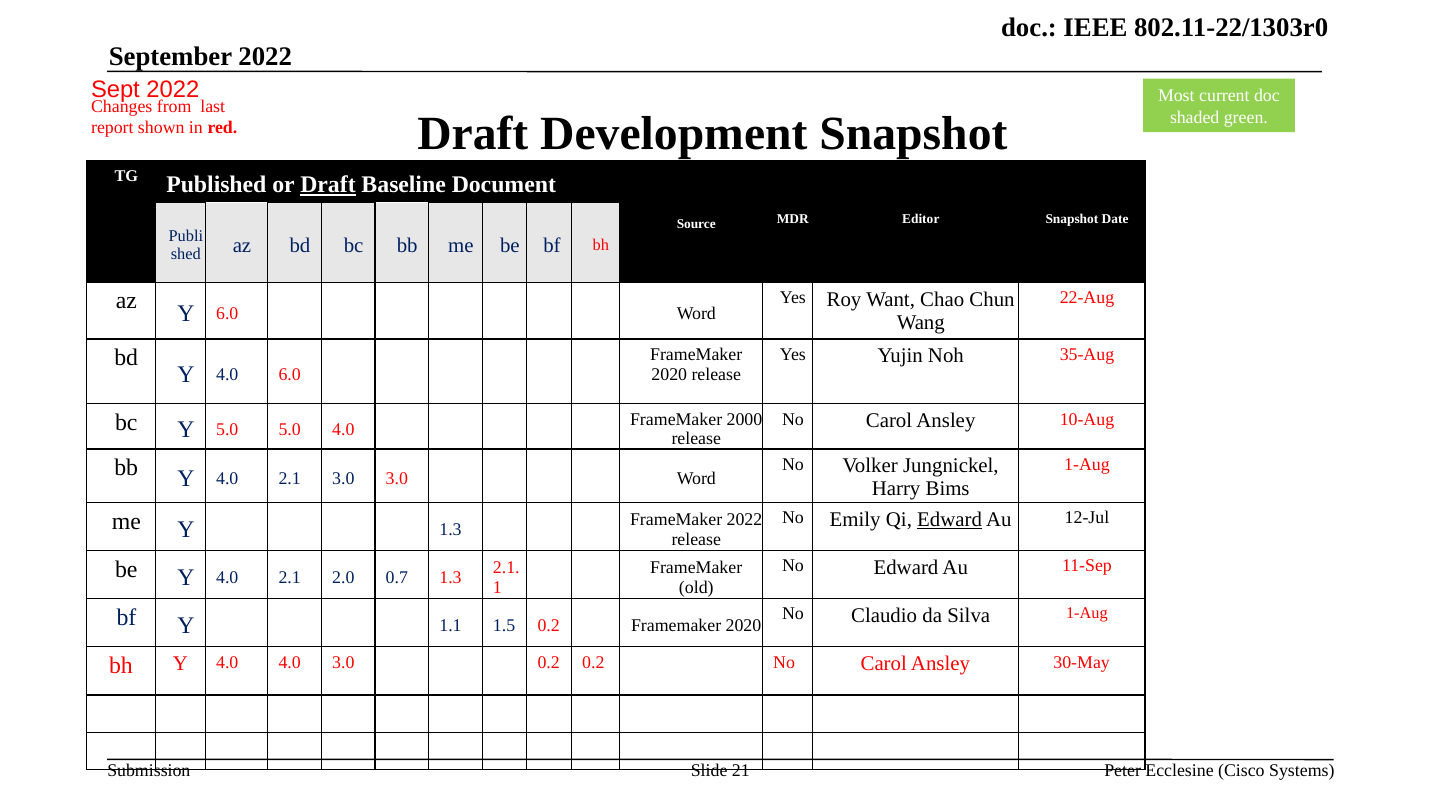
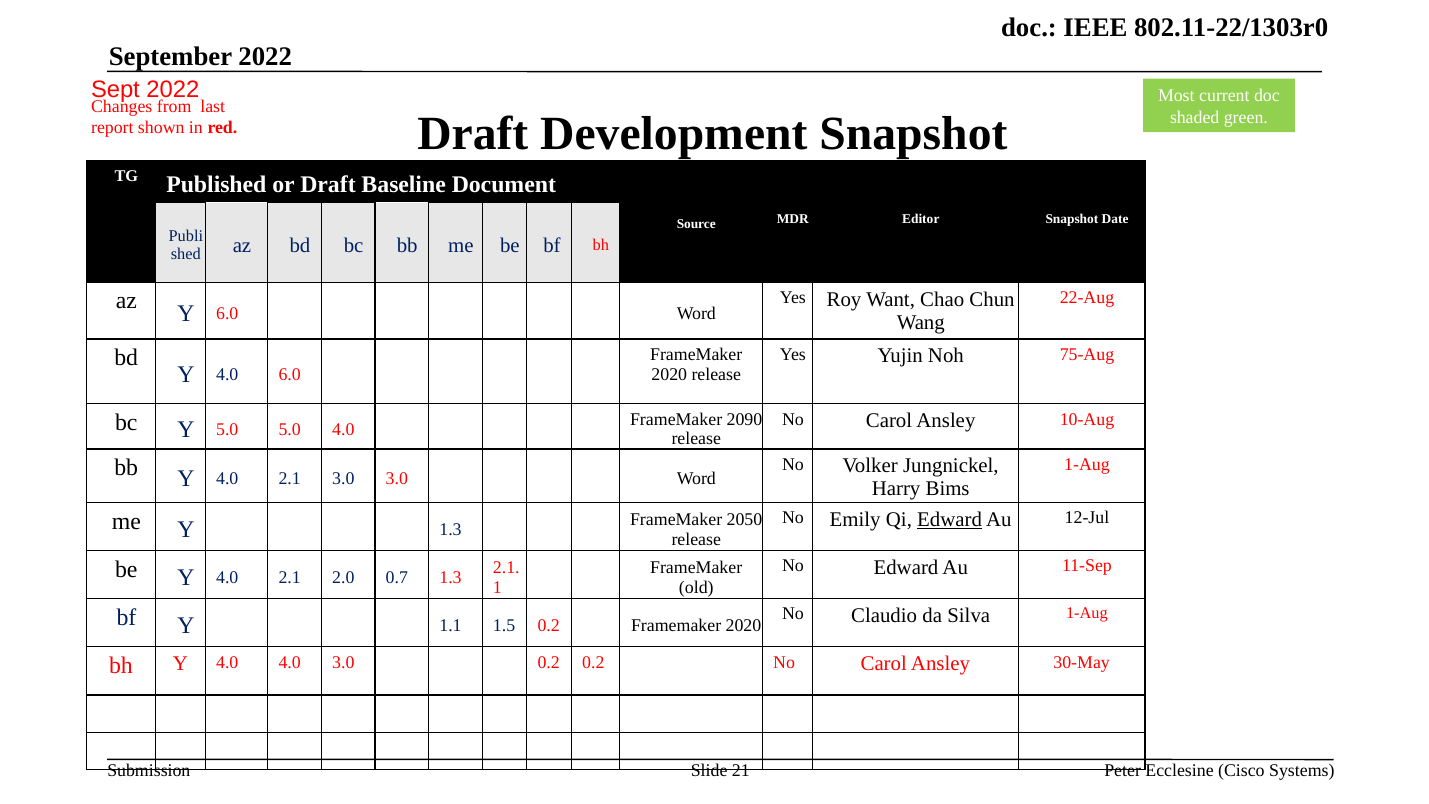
Draft at (328, 185) underline: present -> none
35-Aug: 35-Aug -> 75-Aug
2000: 2000 -> 2090
FrameMaker 2022: 2022 -> 2050
